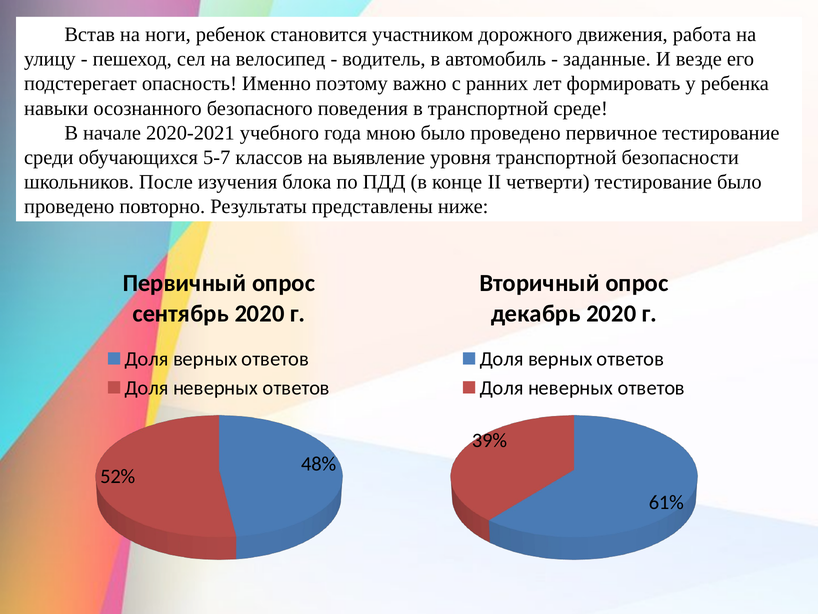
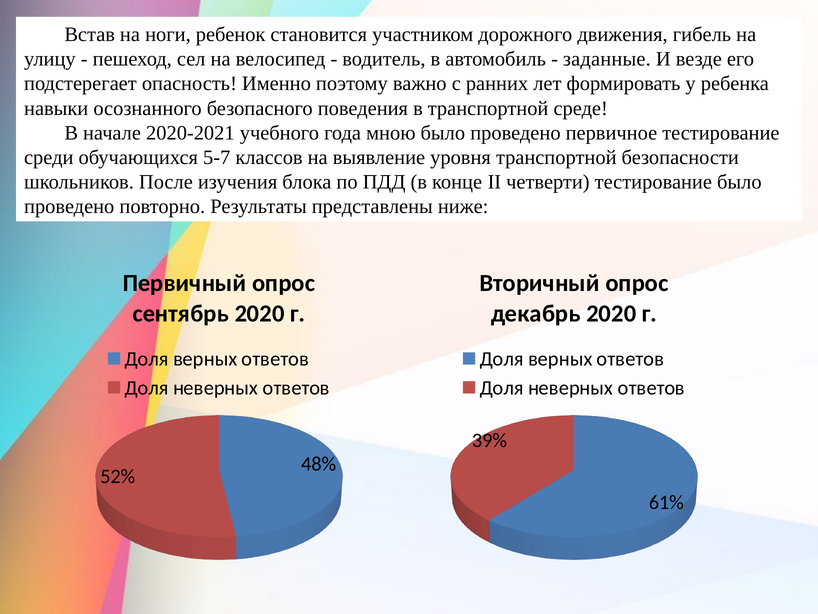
работа: работа -> гибель
